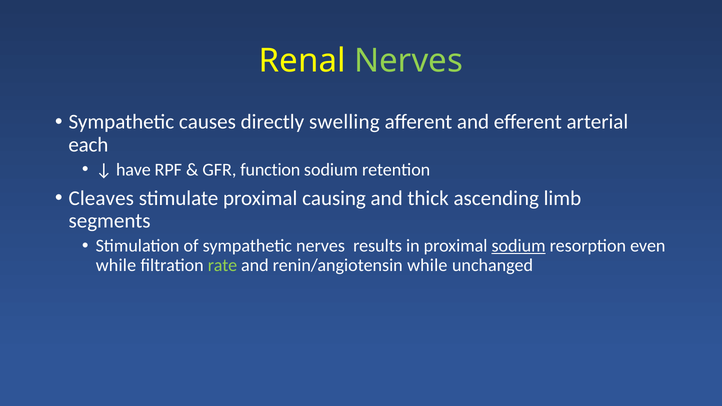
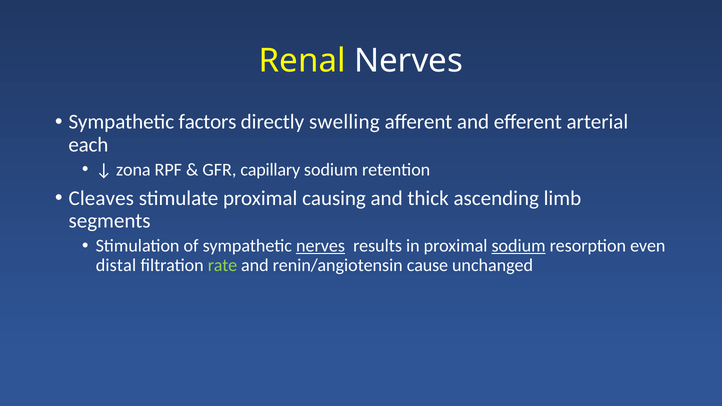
Nerves at (409, 61) colour: light green -> white
causes: causes -> factors
have: have -> zona
function: function -> capillary
nerves at (321, 246) underline: none -> present
while at (116, 265): while -> distal
renin/angiotensin while: while -> cause
